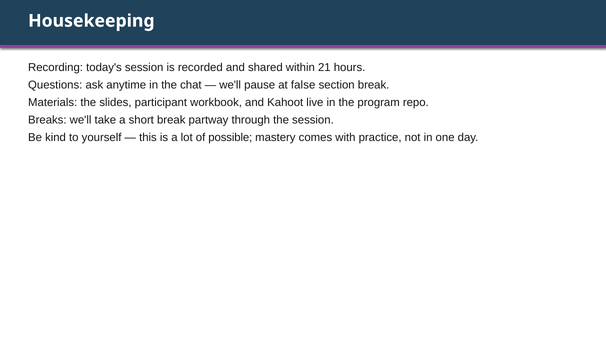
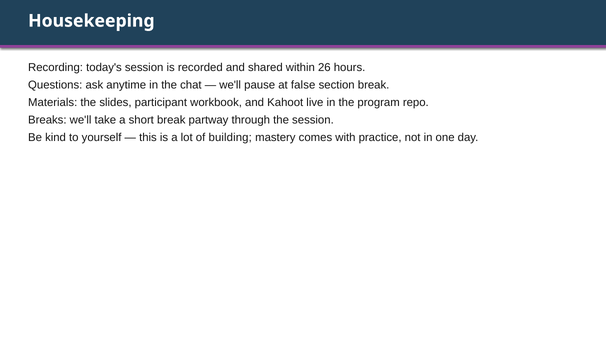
21: 21 -> 26
possible: possible -> building
